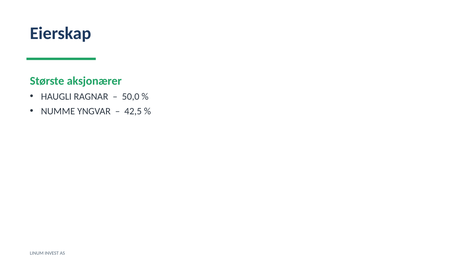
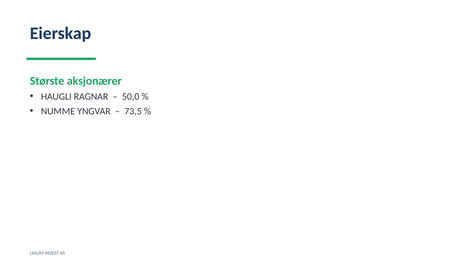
42,5: 42,5 -> 73,5
